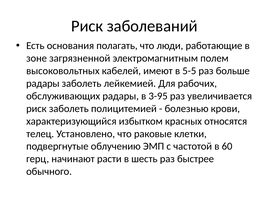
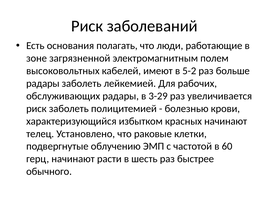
5-5: 5-5 -> 5-2
3-95: 3-95 -> 3-29
красных относятся: относятся -> начинают
